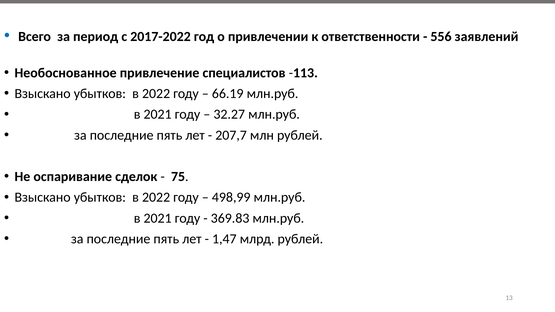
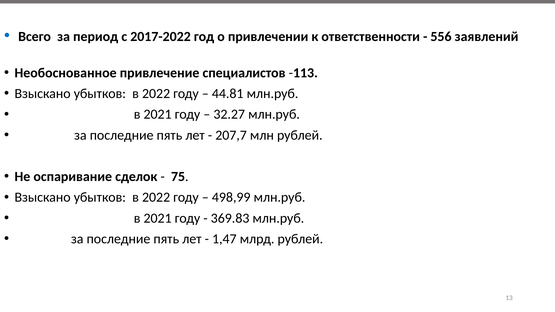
66.19: 66.19 -> 44.81
